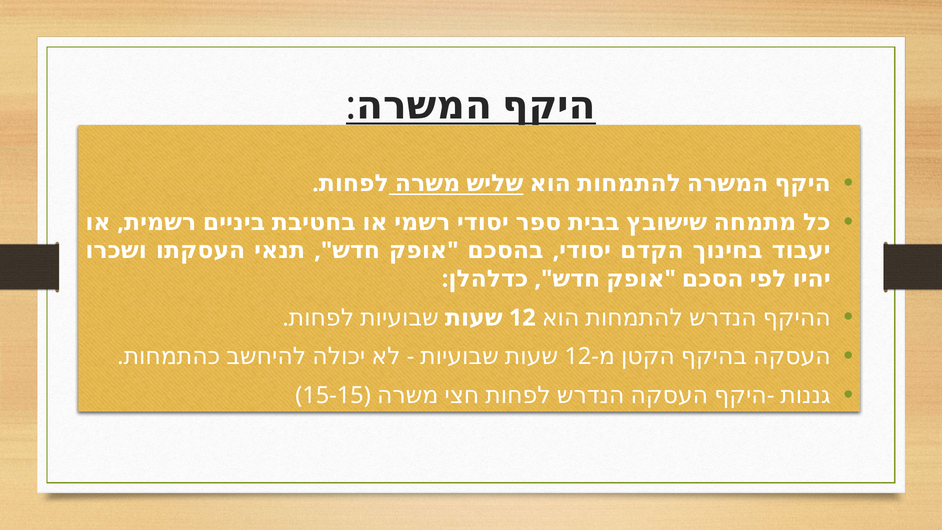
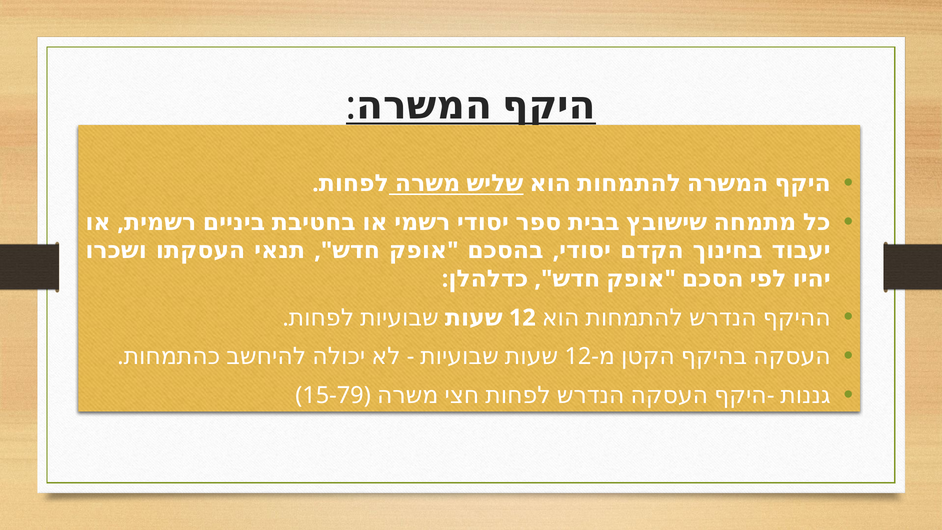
15-15: 15-15 -> 15-79
